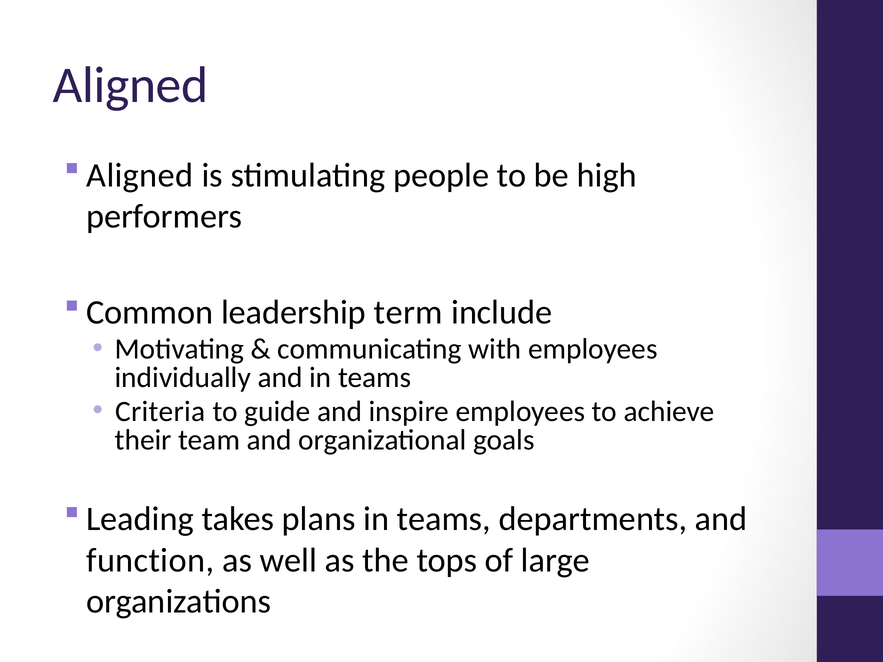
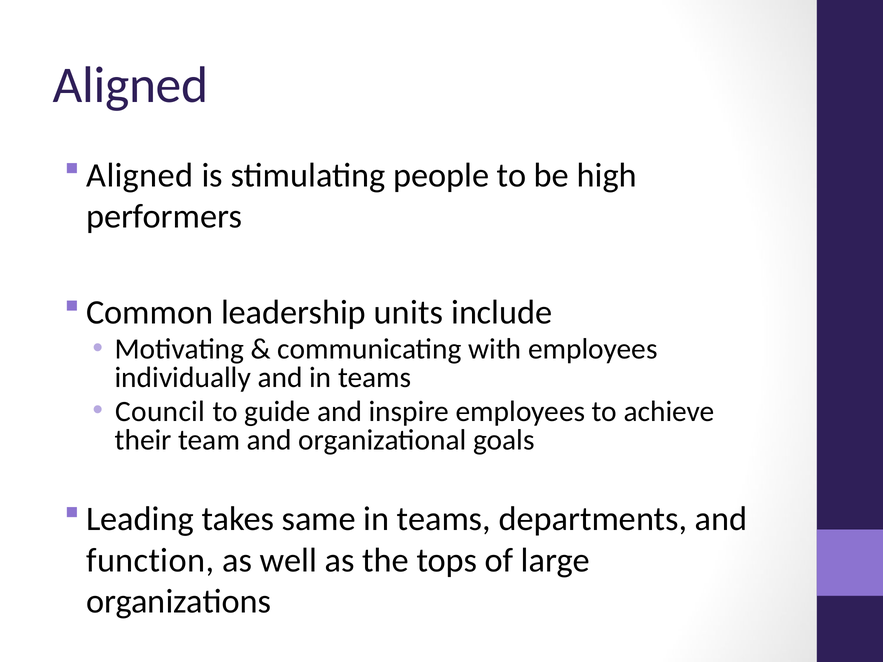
term: term -> units
Criteria: Criteria -> Council
plans: plans -> same
